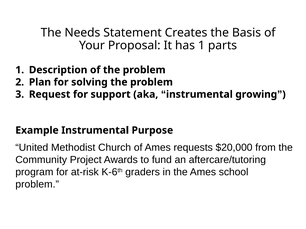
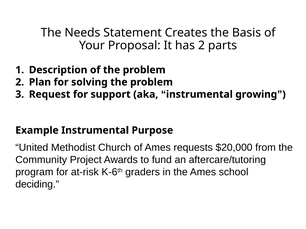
has 1: 1 -> 2
problem at (37, 185): problem -> deciding
